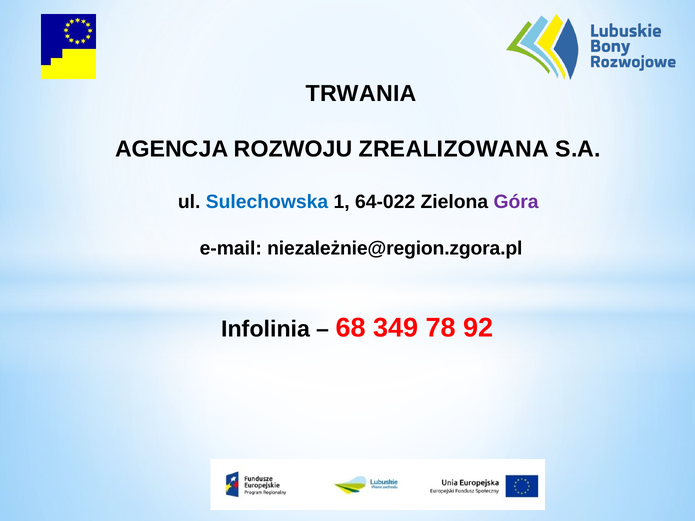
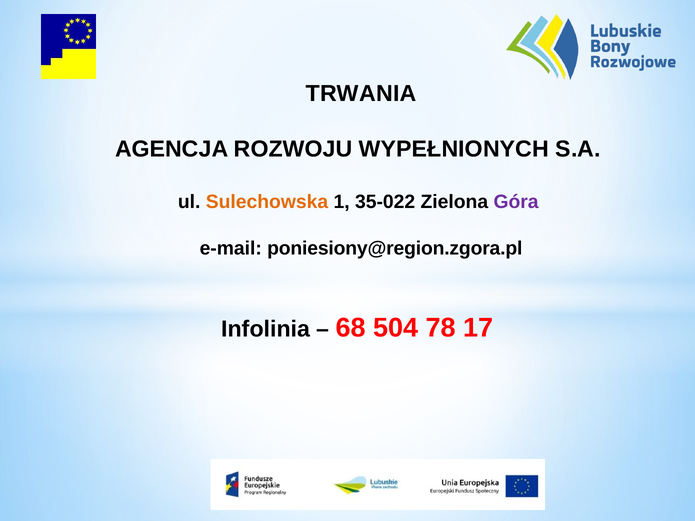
ZREALIZOWANA: ZREALIZOWANA -> WYPEŁNIONYCH
Sulechowska colour: blue -> orange
64-022: 64-022 -> 35-022
niezależnie@region.zgora.pl: niezależnie@region.zgora.pl -> poniesiony@region.zgora.pl
349: 349 -> 504
92: 92 -> 17
